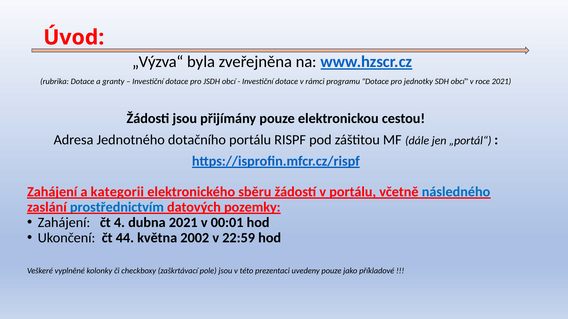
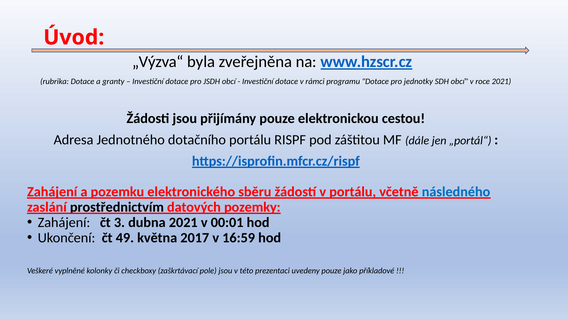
kategorii: kategorii -> pozemku
prostřednictvím colour: blue -> black
4: 4 -> 3
44: 44 -> 49
2002: 2002 -> 2017
22:59: 22:59 -> 16:59
